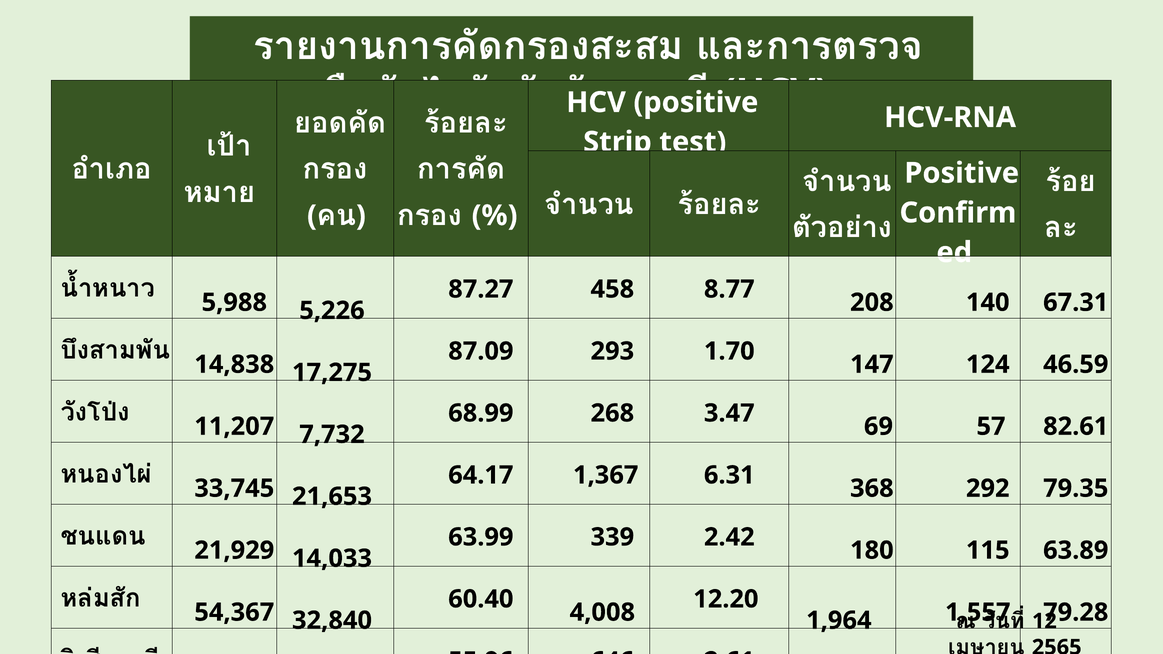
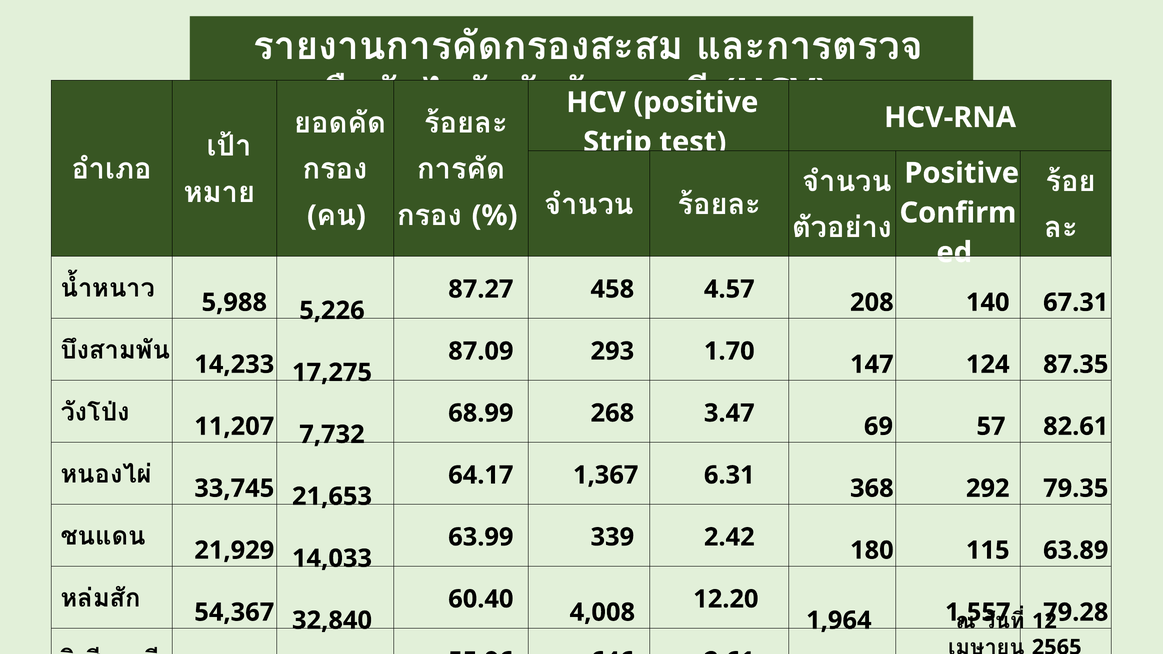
8.77: 8.77 -> 4.57
14,838: 14,838 -> 14,233
46.59: 46.59 -> 87.35
